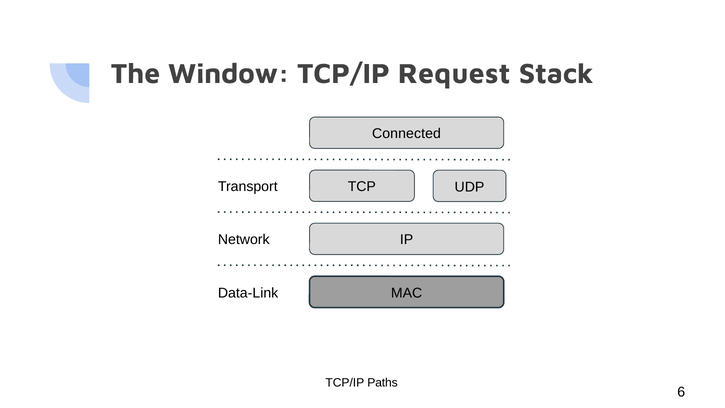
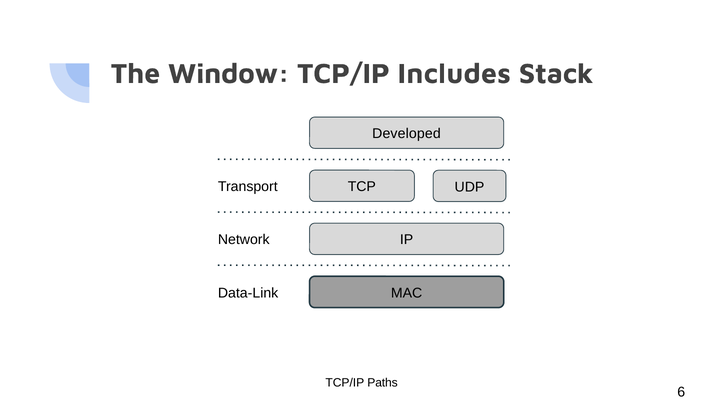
Request: Request -> Includes
Connected: Connected -> Developed
